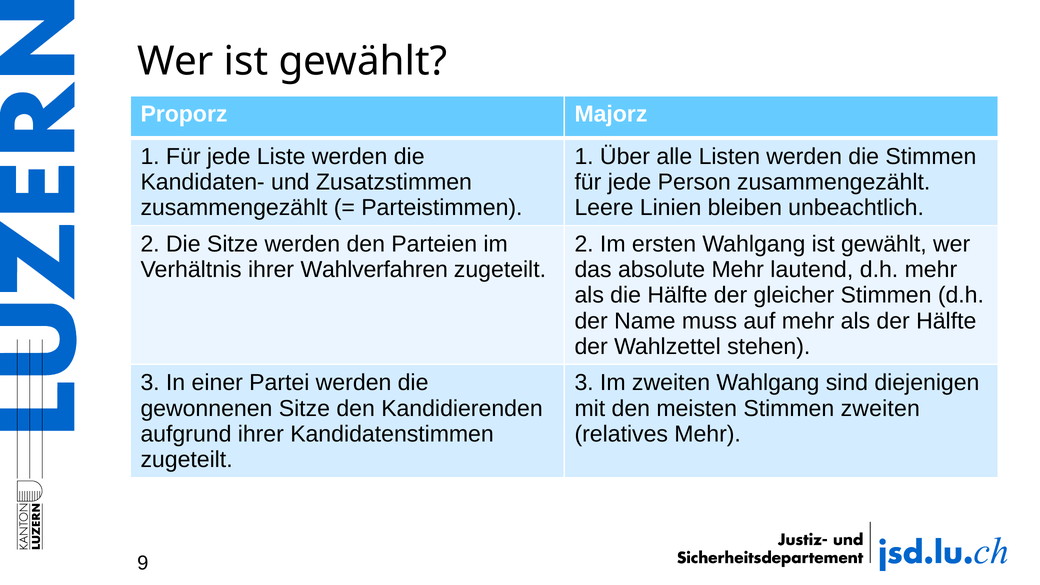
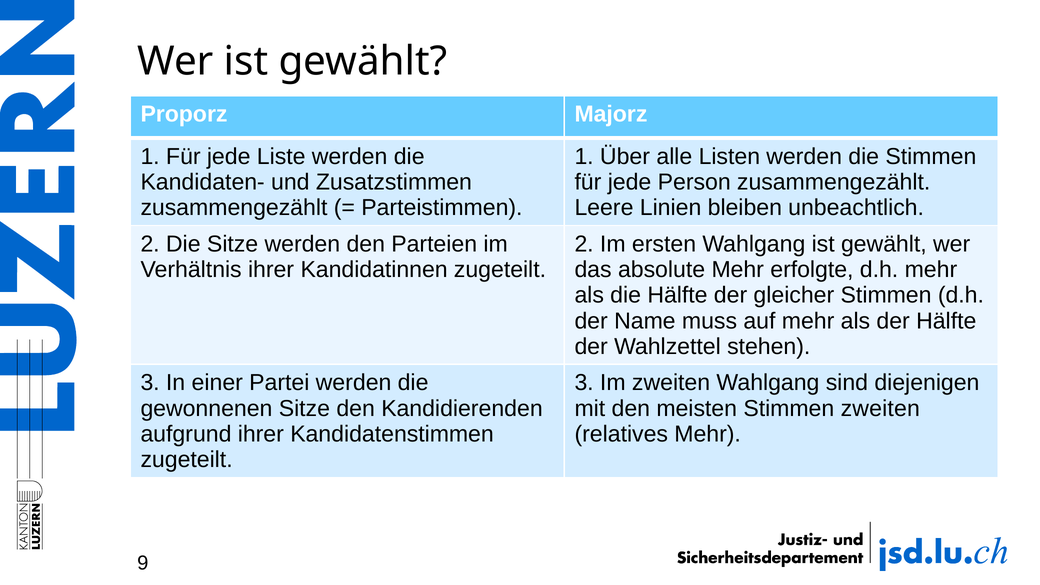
Wahlverfahren: Wahlverfahren -> Kandidatinnen
lautend: lautend -> erfolgte
